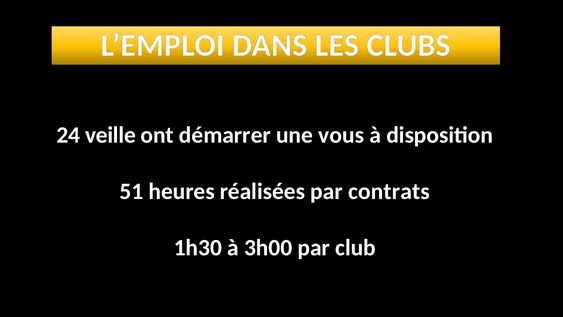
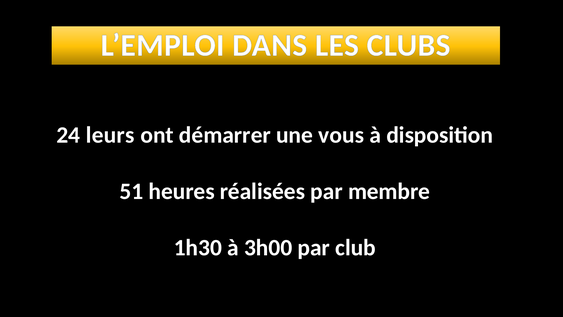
veille: veille -> leurs
contrats: contrats -> membre
